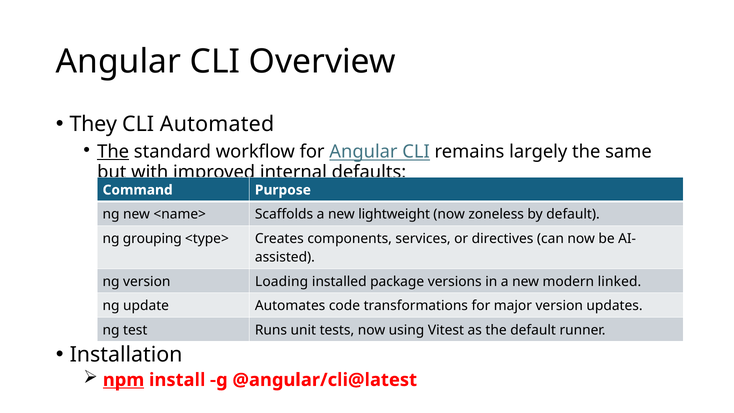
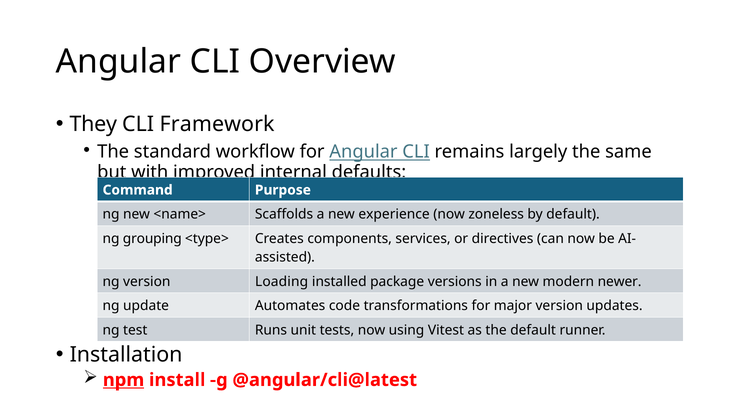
Automated: Automated -> Framework
The at (113, 152) underline: present -> none
lightweight: lightweight -> experience
linked: linked -> newer
